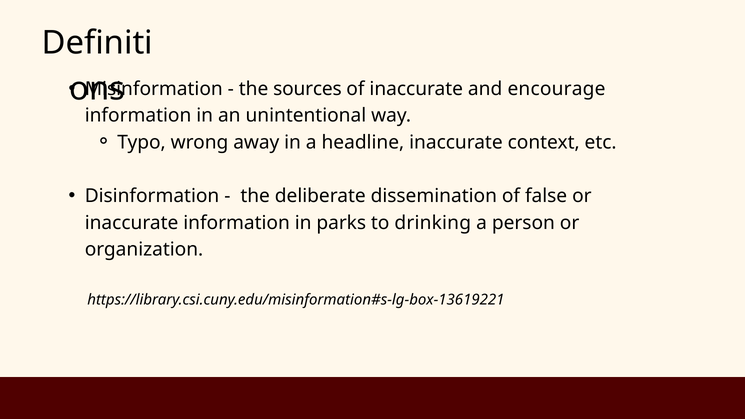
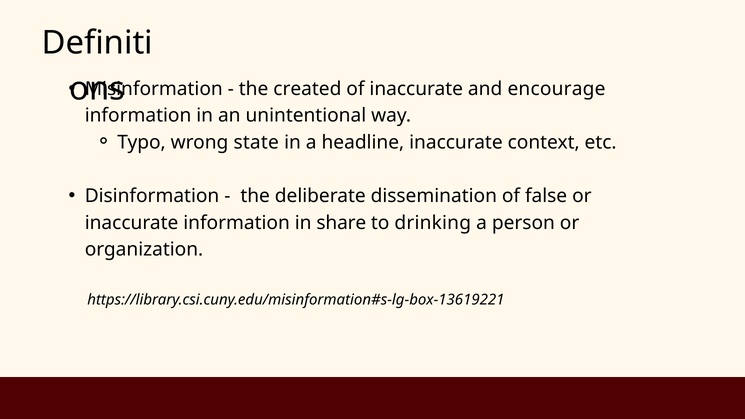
sources: sources -> created
away: away -> state
parks: parks -> share
